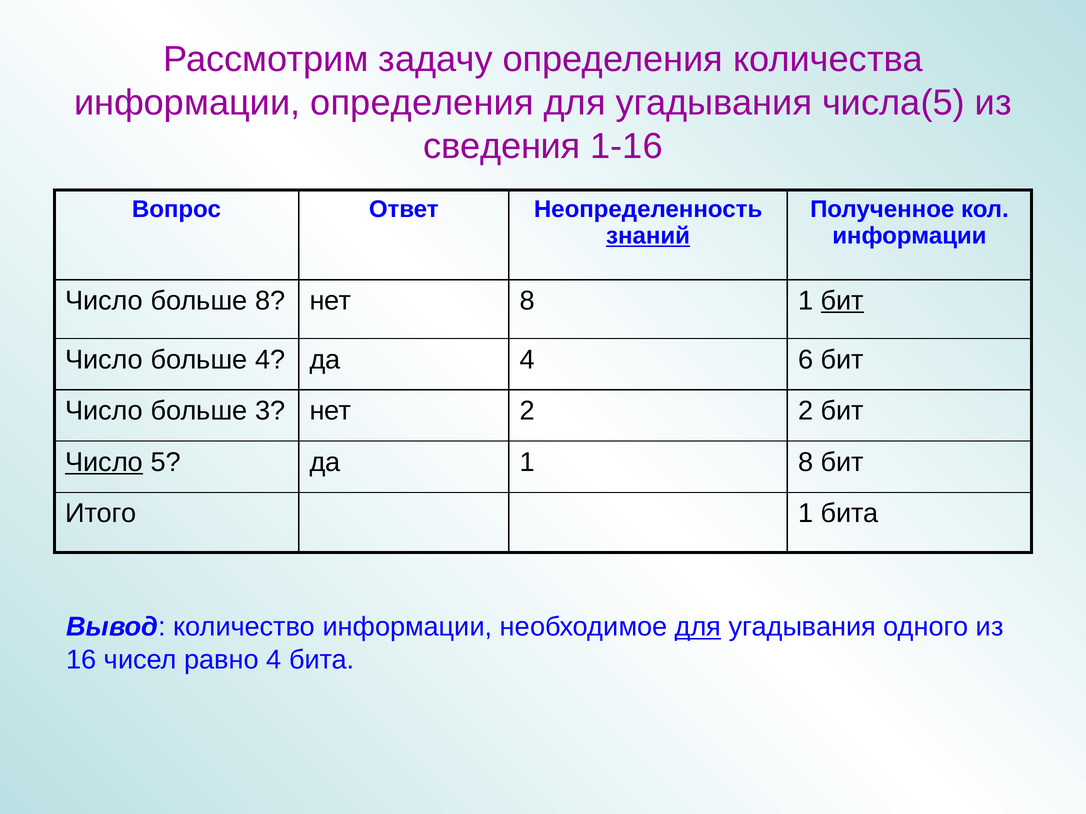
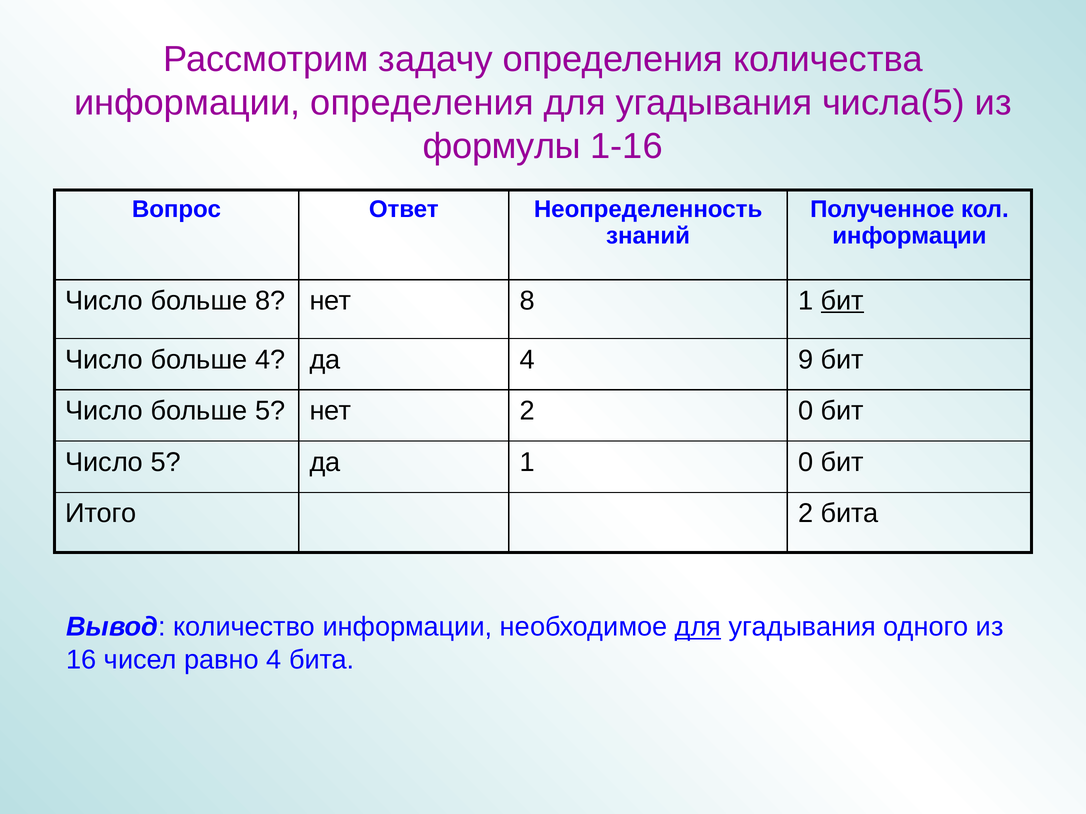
сведения: сведения -> формулы
знаний underline: present -> none
6: 6 -> 9
больше 3: 3 -> 5
2 2: 2 -> 0
Число at (104, 462) underline: present -> none
1 8: 8 -> 0
Итого 1: 1 -> 2
